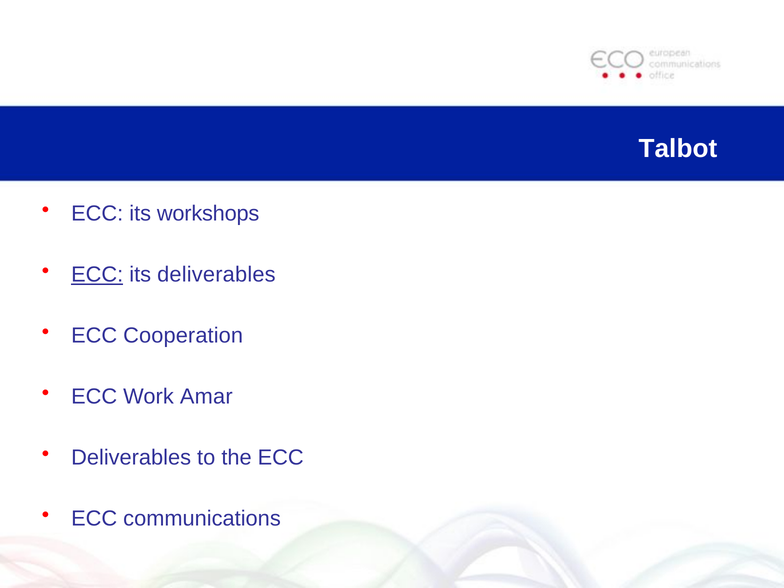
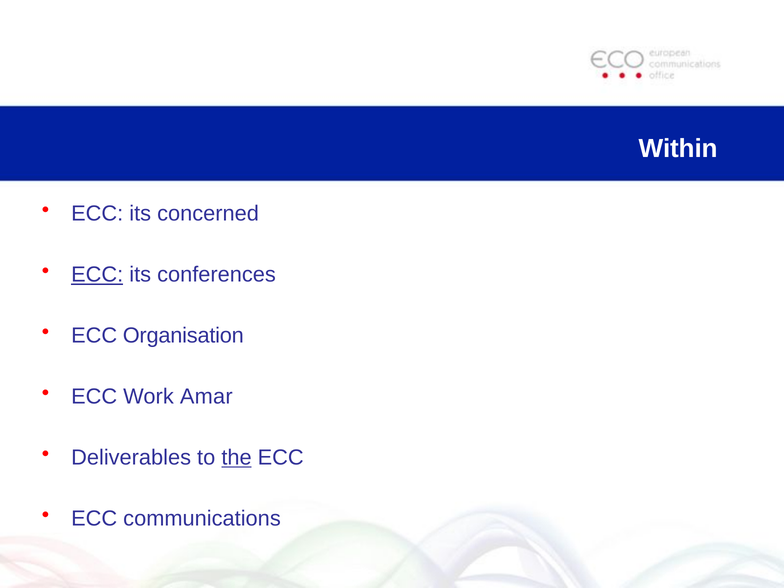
Talbot: Talbot -> Within
workshops: workshops -> concerned
its deliverables: deliverables -> conferences
Cooperation: Cooperation -> Organisation
the underline: none -> present
